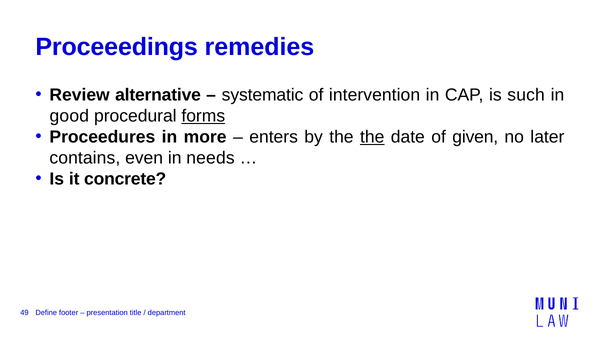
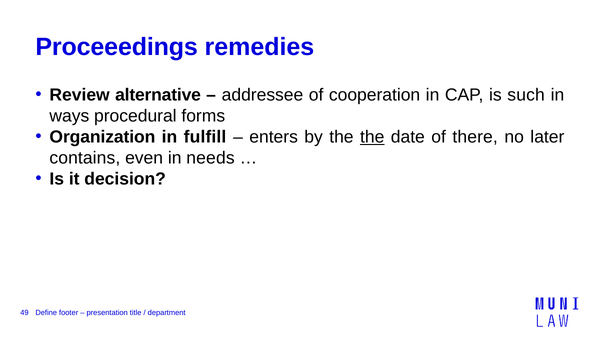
systematic: systematic -> addressee
intervention: intervention -> cooperation
good: good -> ways
forms underline: present -> none
Proceedures: Proceedures -> Organization
more: more -> fulfill
given: given -> there
concrete: concrete -> decision
